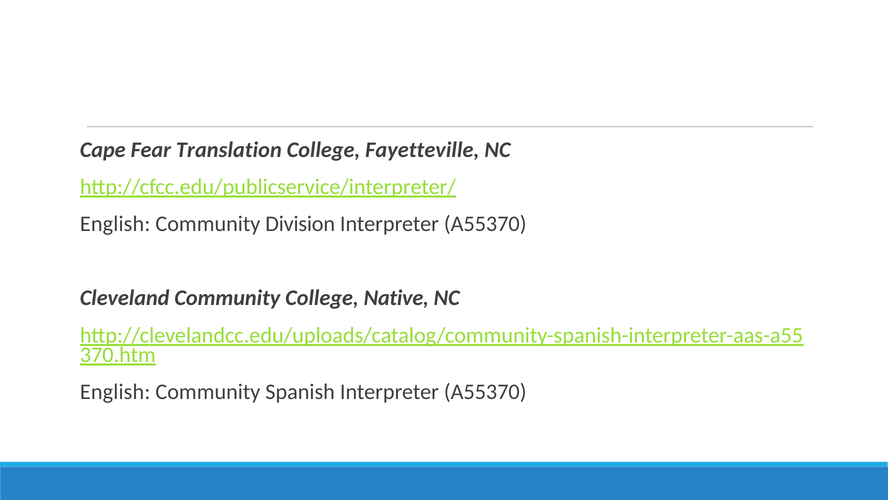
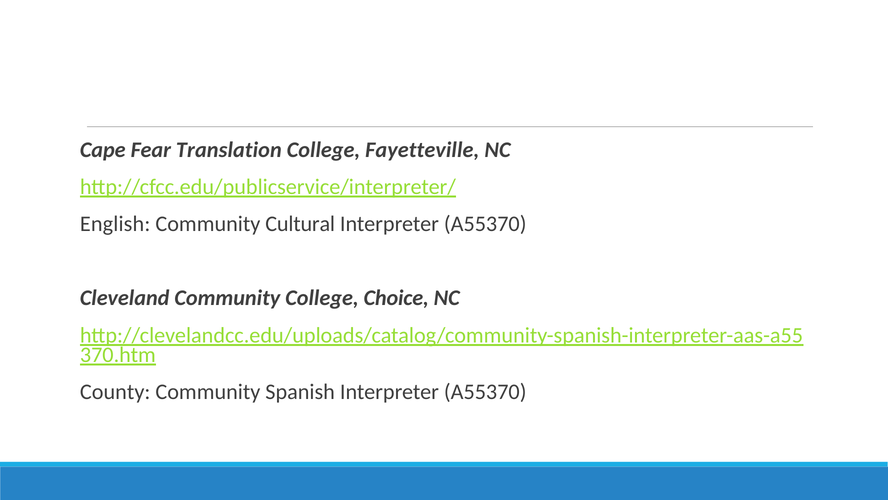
Division: Division -> Cultural
Native: Native -> Choice
English at (115, 391): English -> County
